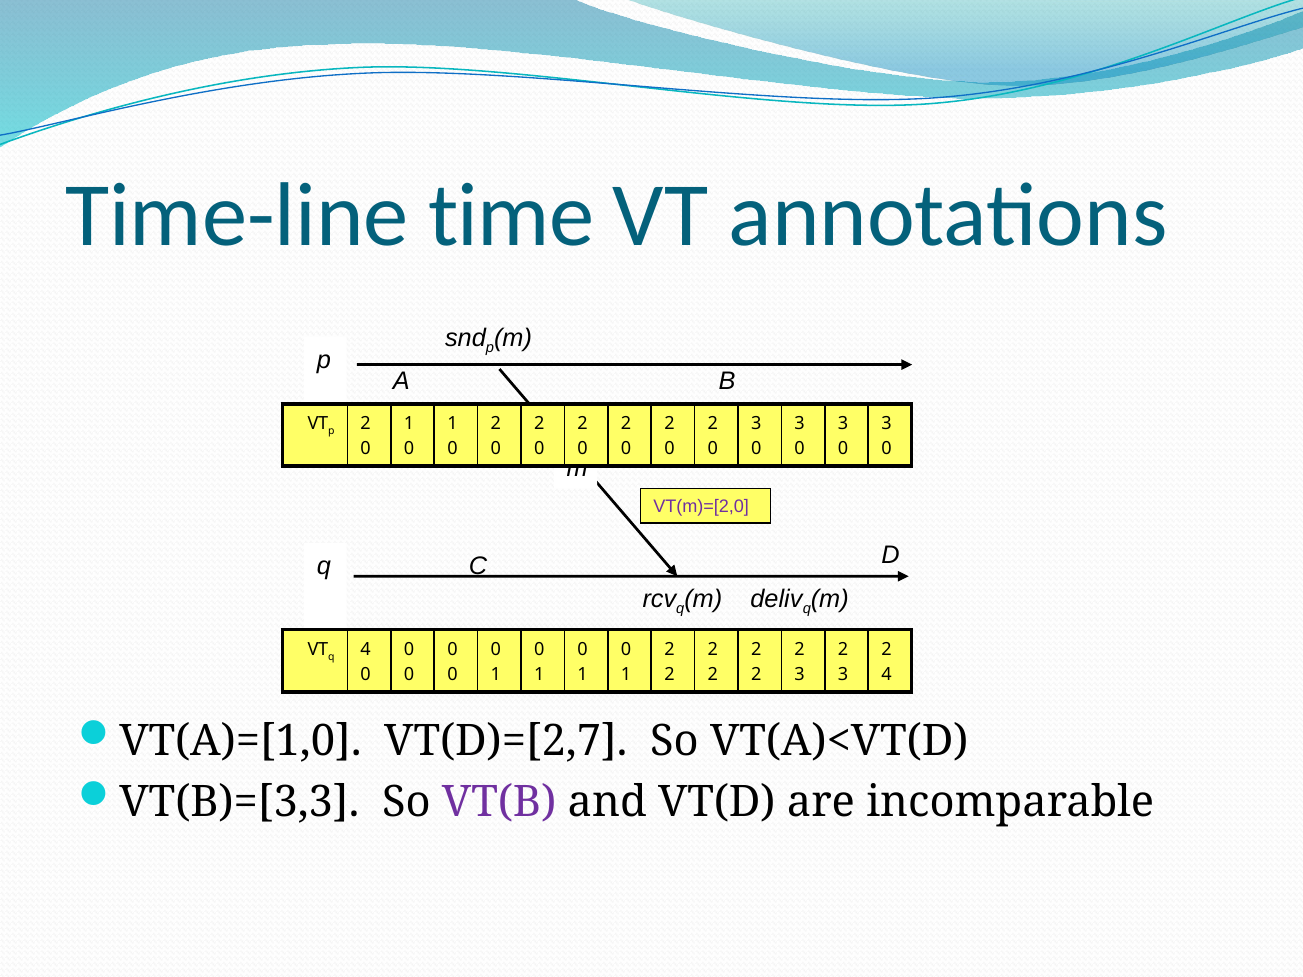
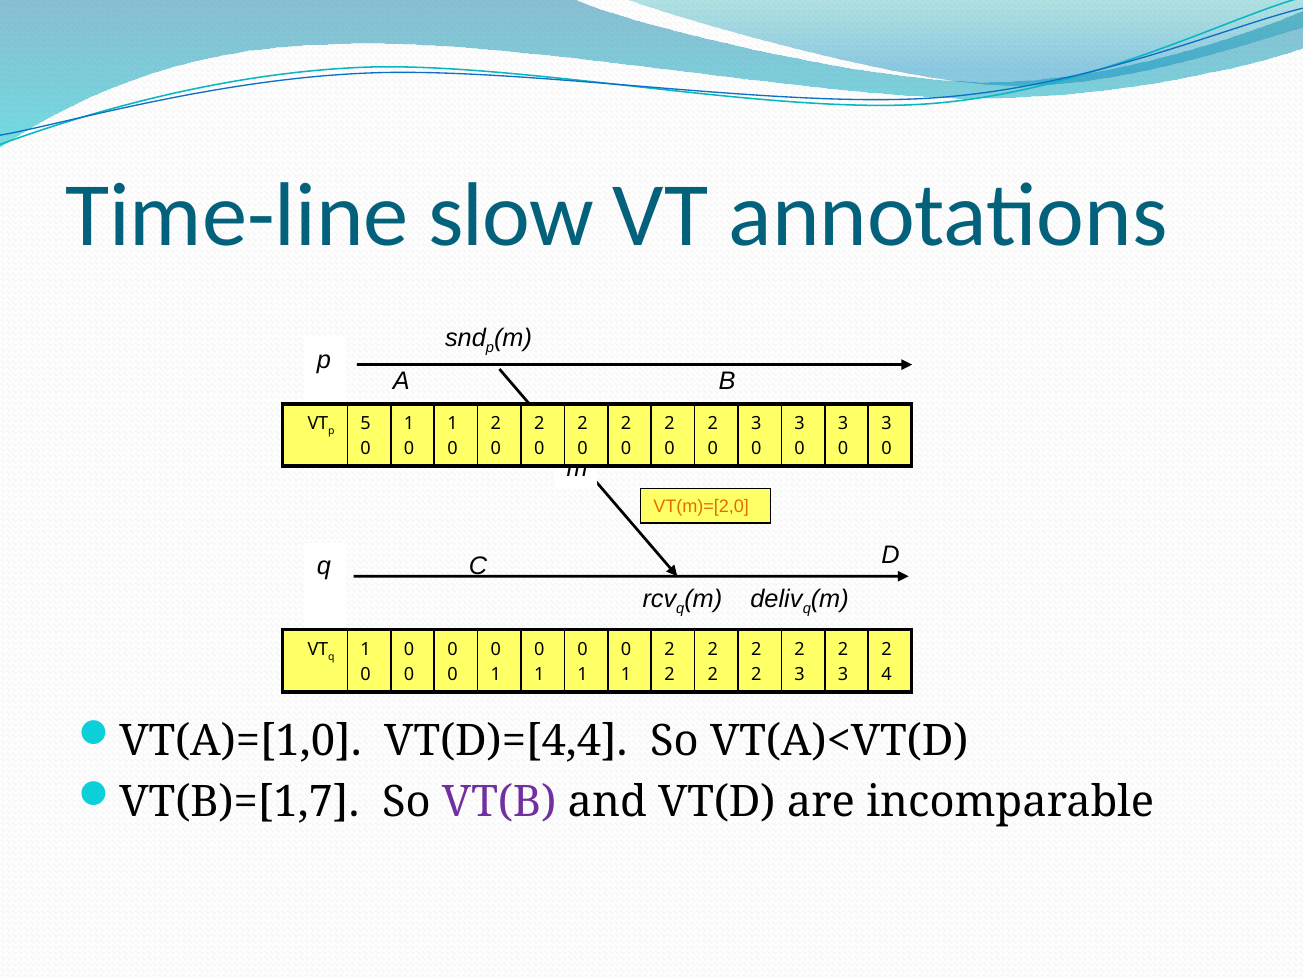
time: time -> slow
p 2: 2 -> 5
VT(m)=[2,0 colour: purple -> orange
q 4: 4 -> 1
VT(D)=[2,7: VT(D)=[2,7 -> VT(D)=[4,4
VT(B)=[3,3: VT(B)=[3,3 -> VT(B)=[1,7
